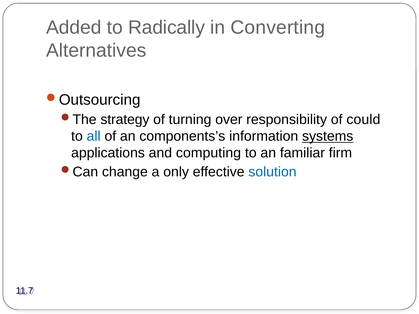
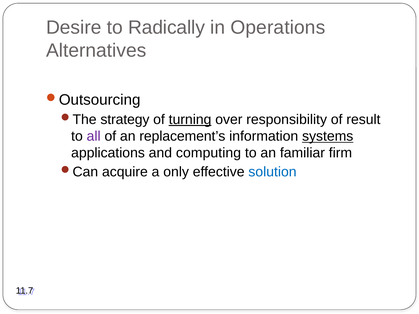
Added: Added -> Desire
Converting: Converting -> Operations
turning underline: none -> present
could: could -> result
all colour: blue -> purple
components’s: components’s -> replacement’s
change: change -> acquire
